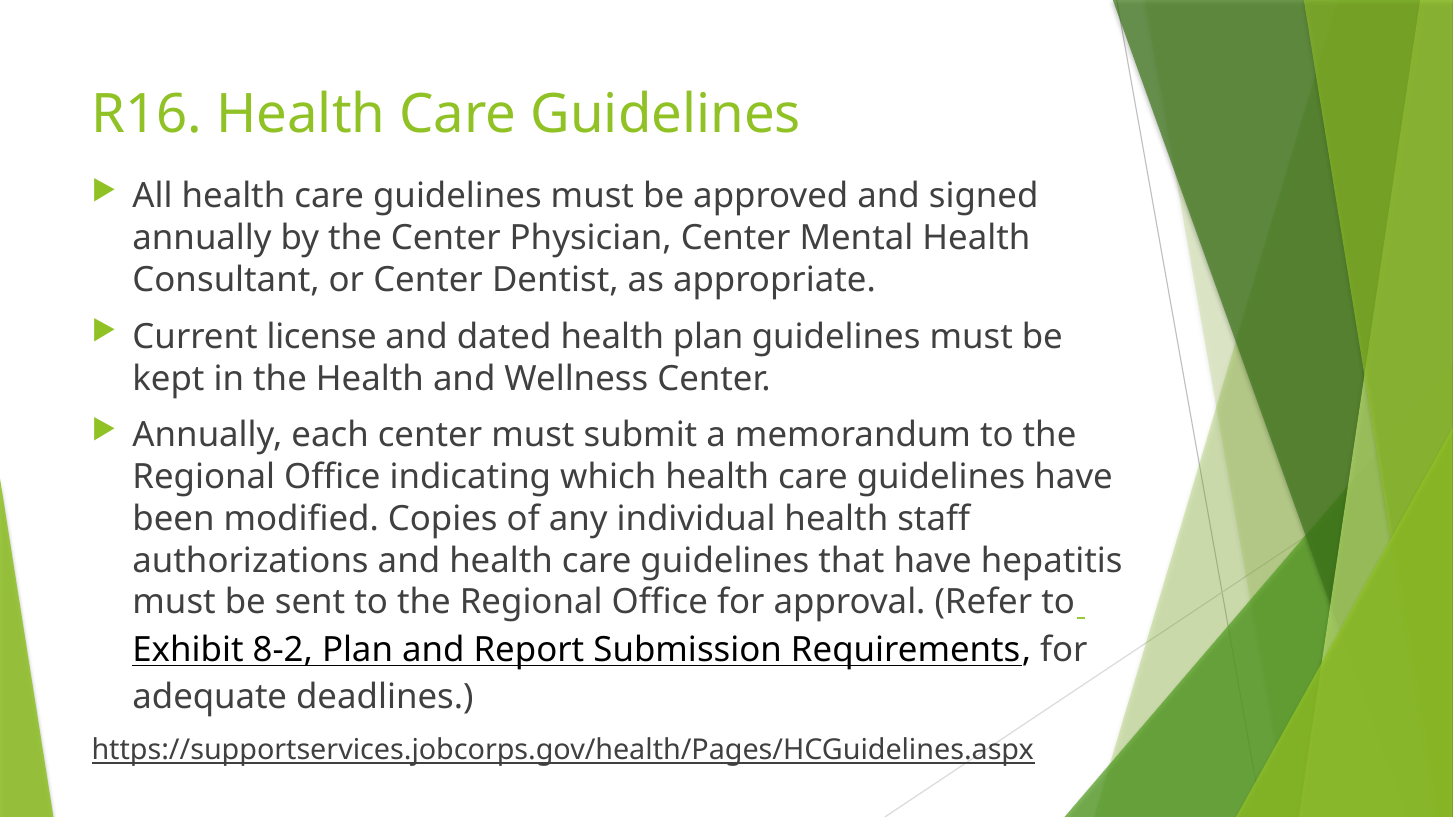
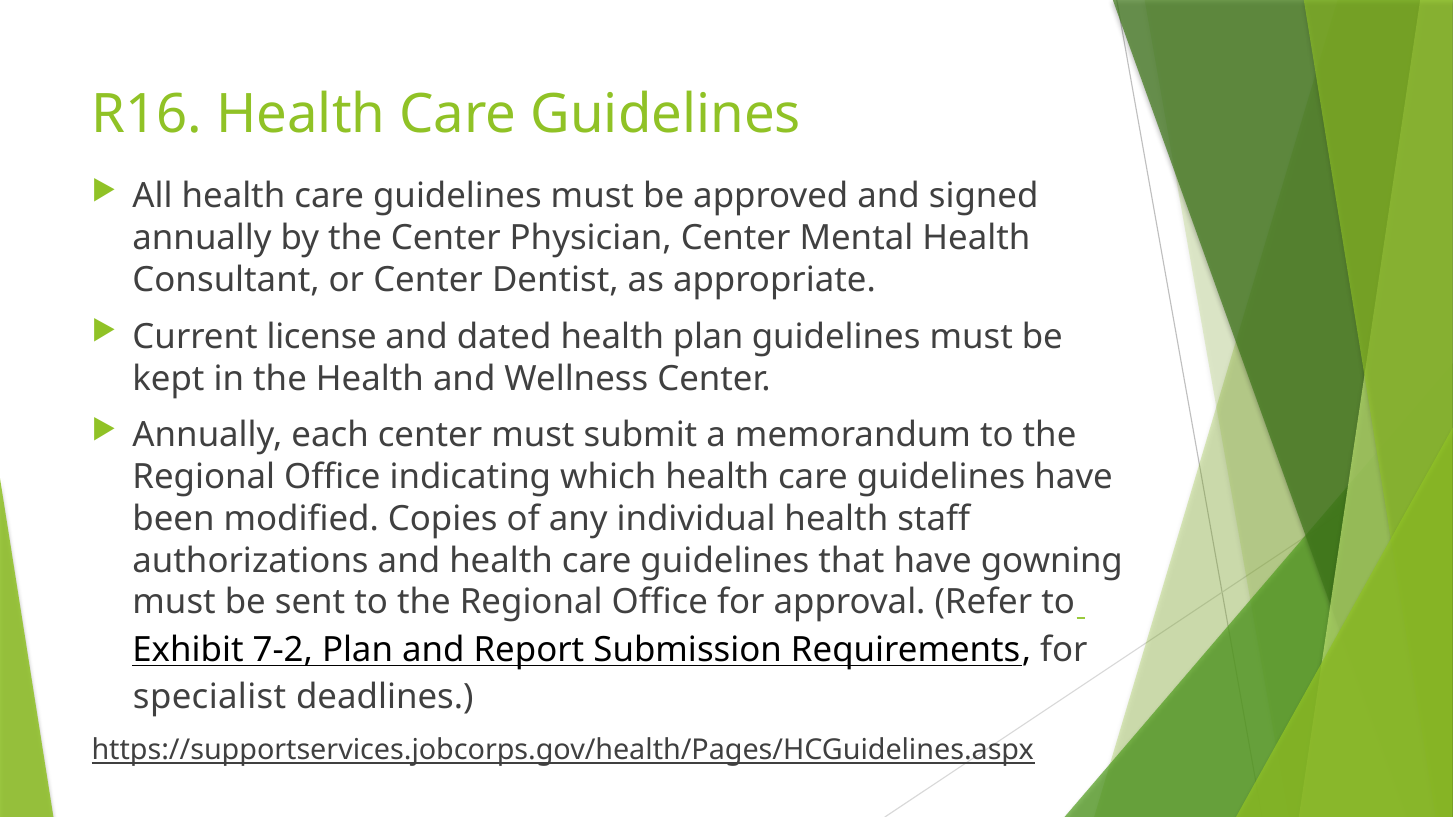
hepatitis: hepatitis -> gowning
8-2: 8-2 -> 7-2
adequate: adequate -> specialist
